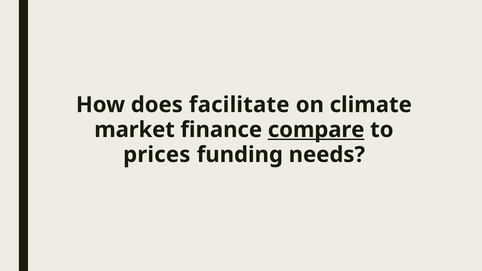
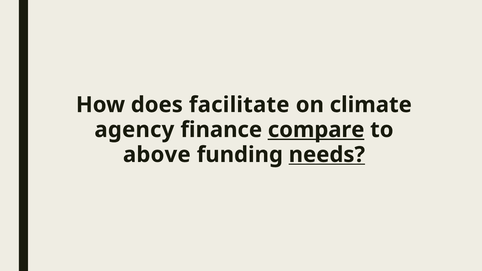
market: market -> agency
prices: prices -> above
needs underline: none -> present
